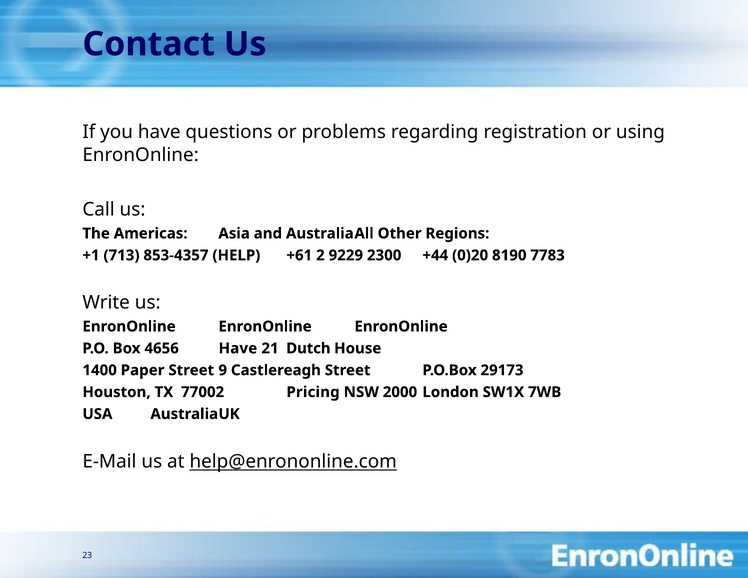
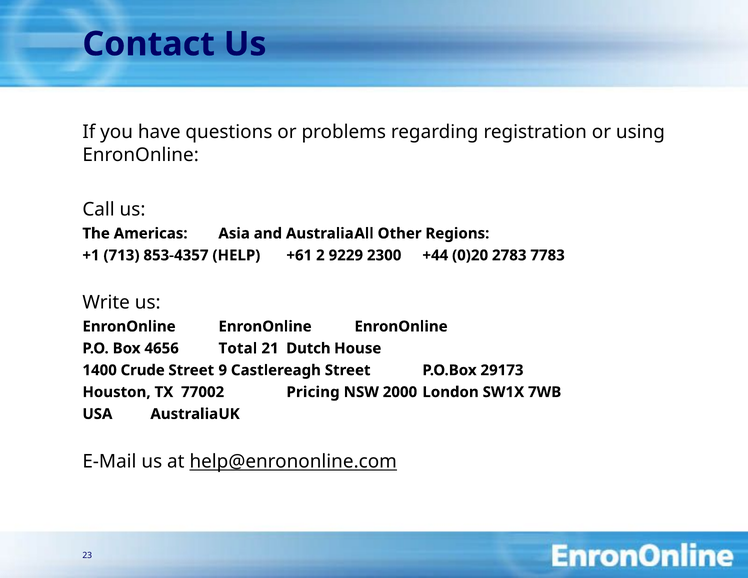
8190: 8190 -> 2783
4656 Have: Have -> Total
Paper: Paper -> Crude
